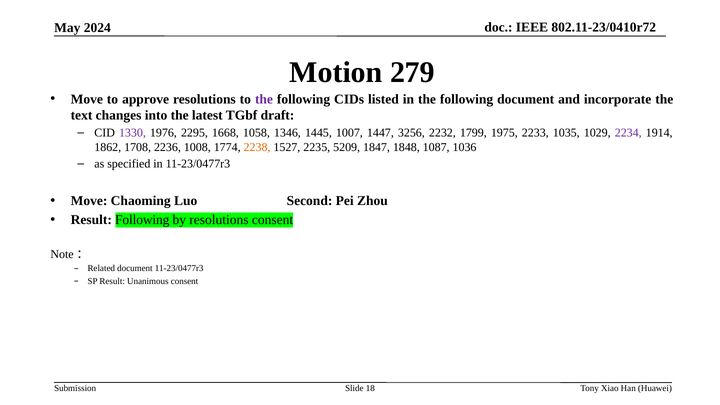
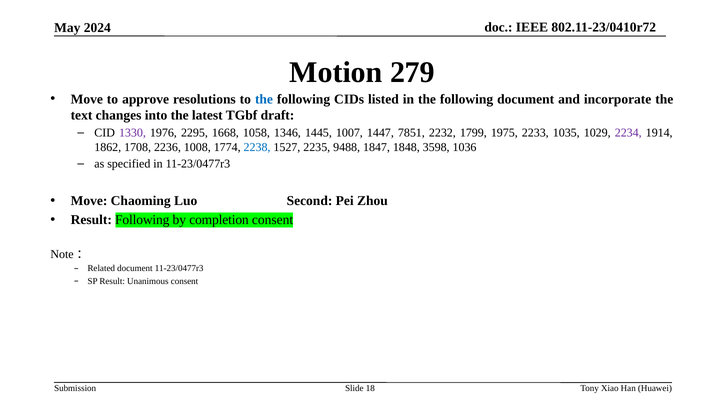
the at (264, 99) colour: purple -> blue
3256: 3256 -> 7851
2238 colour: orange -> blue
5209: 5209 -> 9488
1087: 1087 -> 3598
by resolutions: resolutions -> completion
